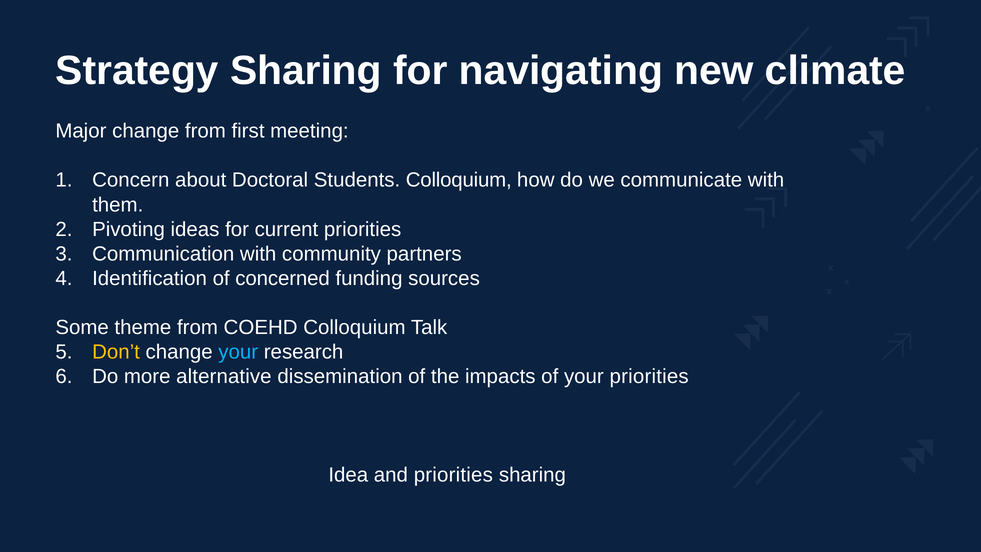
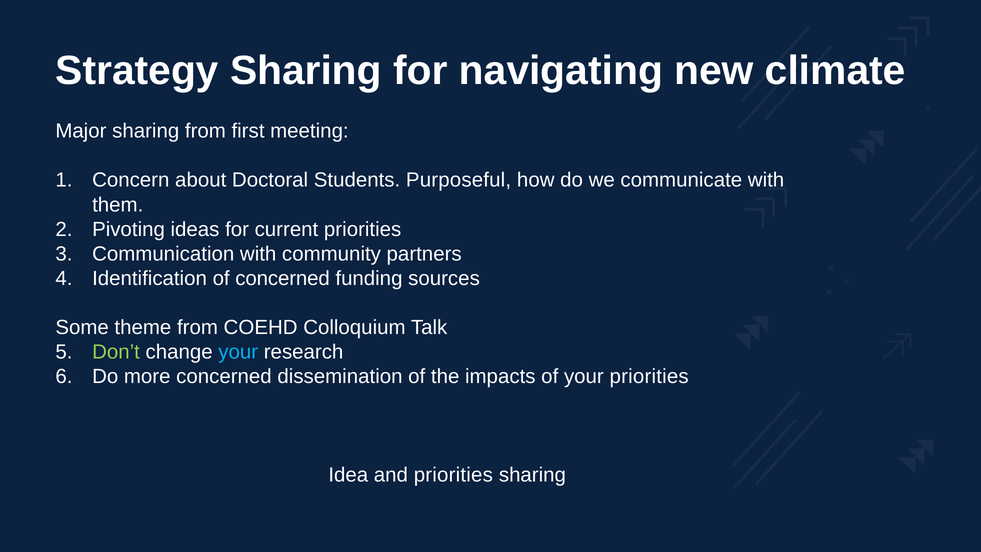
Major change: change -> sharing
Students Colloquium: Colloquium -> Purposeful
Don’t colour: yellow -> light green
more alternative: alternative -> concerned
